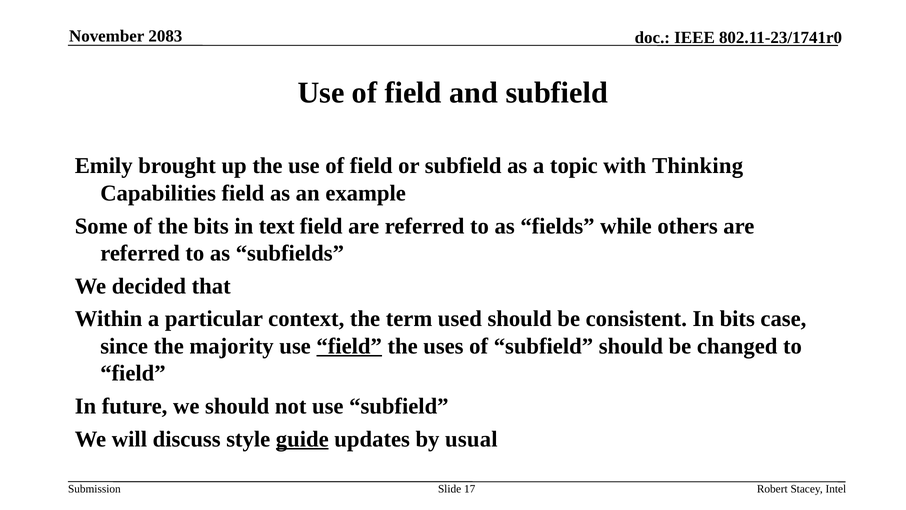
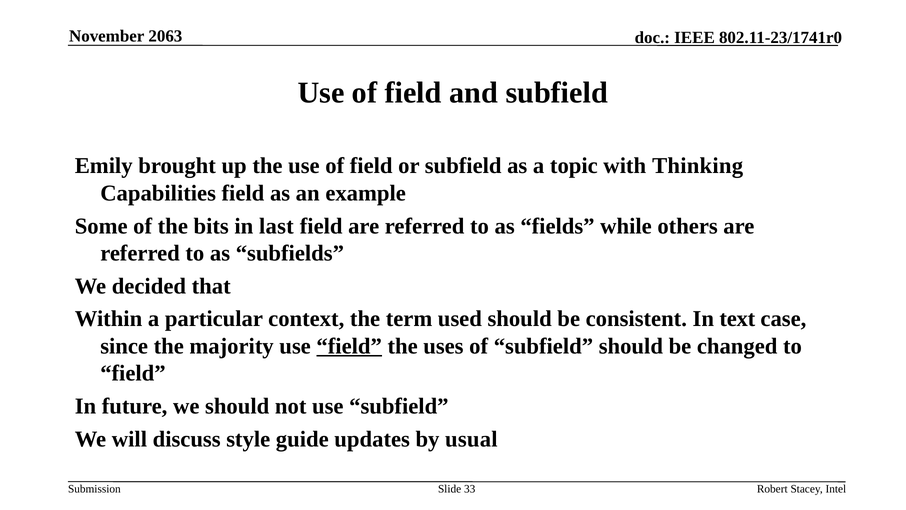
2083: 2083 -> 2063
text: text -> last
In bits: bits -> text
guide underline: present -> none
17: 17 -> 33
